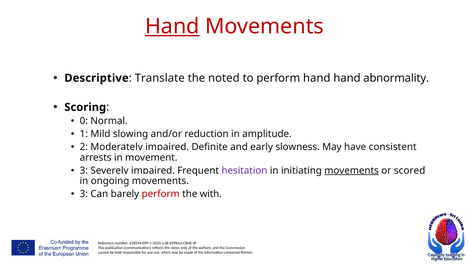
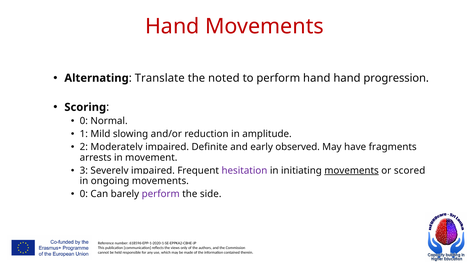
Hand at (172, 27) underline: present -> none
Descriptive: Descriptive -> Alternating
abnormality: abnormality -> progression
slowness: slowness -> observed
consistent: consistent -> fragments
3 at (84, 194): 3 -> 0
perform at (161, 194) colour: red -> purple
with: with -> side
